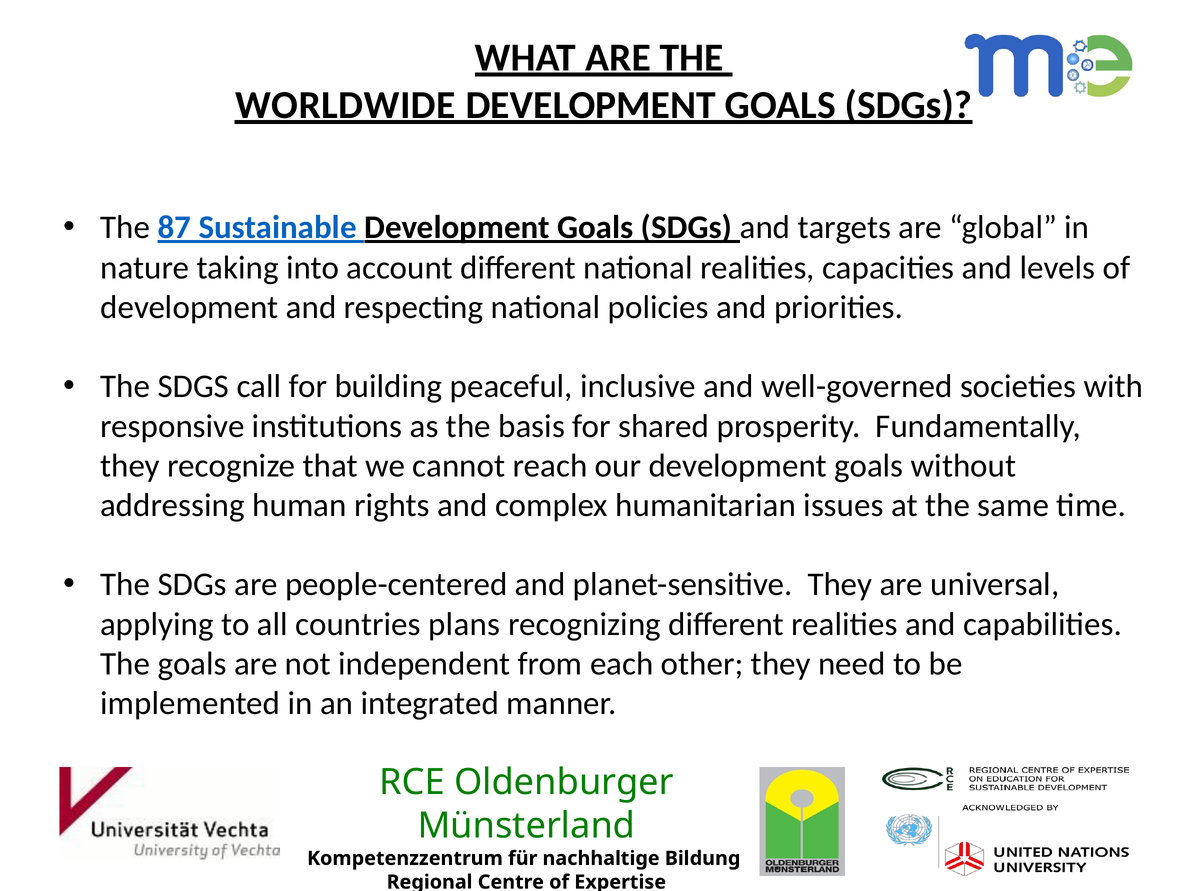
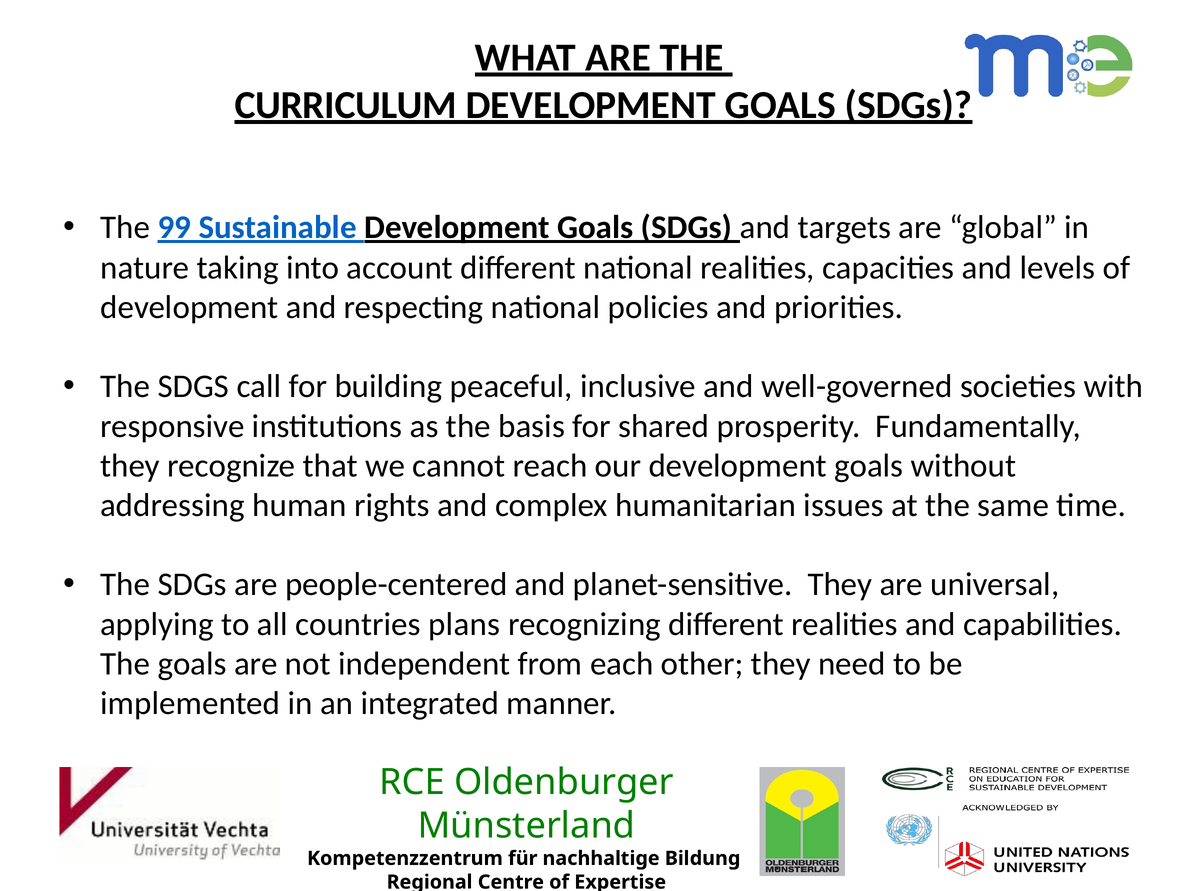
WORLDWIDE: WORLDWIDE -> CURRICULUM
87: 87 -> 99
